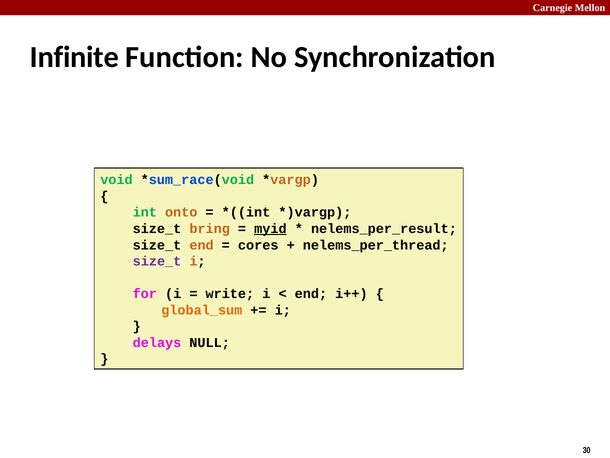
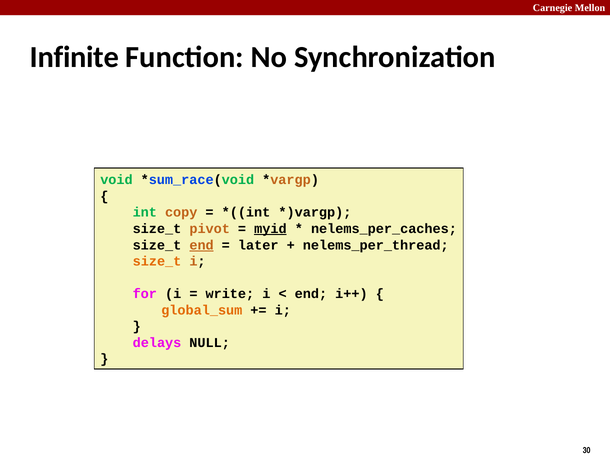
onto: onto -> copy
bring: bring -> pivot
nelems_per_result: nelems_per_result -> nelems_per_caches
end at (202, 245) underline: none -> present
cores: cores -> later
size_t at (157, 261) colour: purple -> orange
